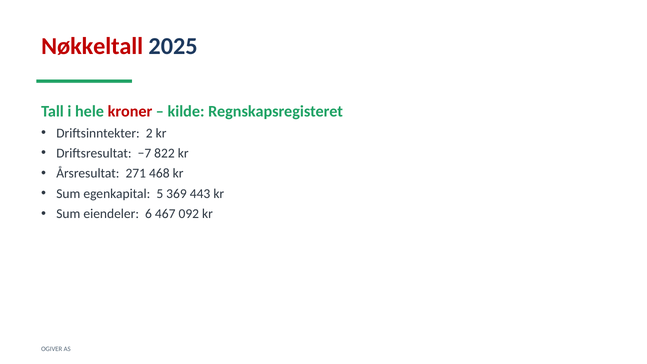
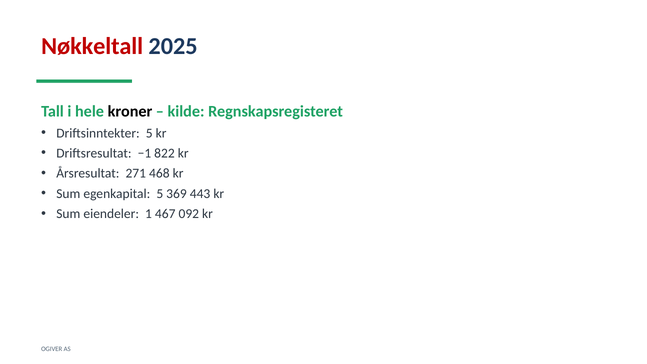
kroner colour: red -> black
Driftsinntekter 2: 2 -> 5
−7: −7 -> −1
6: 6 -> 1
